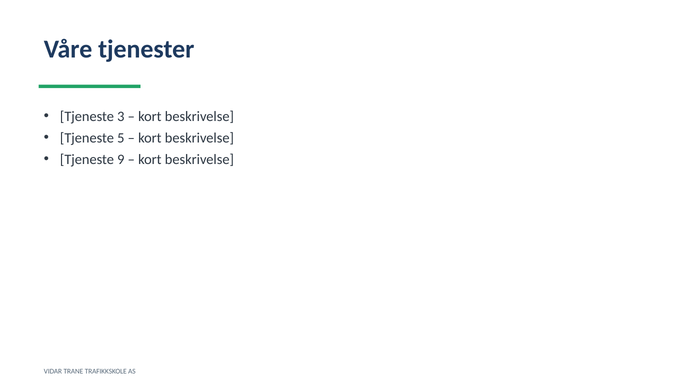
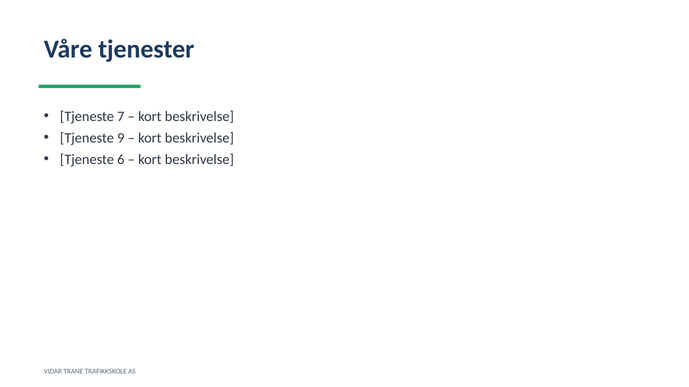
3: 3 -> 7
5: 5 -> 9
9: 9 -> 6
